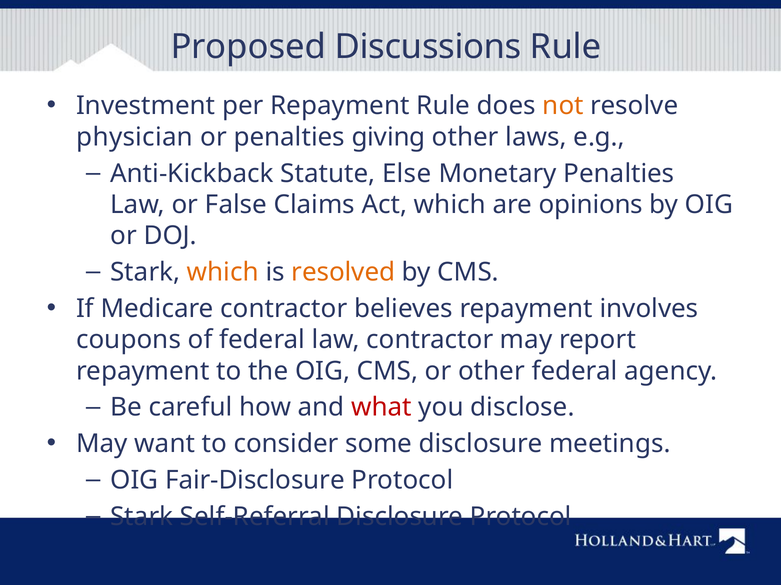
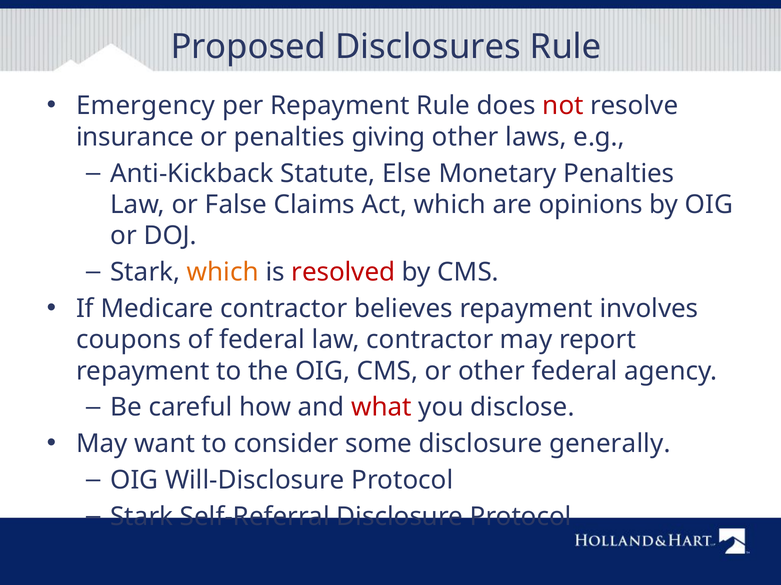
Discussions: Discussions -> Disclosures
Investment: Investment -> Emergency
not colour: orange -> red
physician: physician -> insurance
resolved colour: orange -> red
meetings: meetings -> generally
Fair-Disclosure: Fair-Disclosure -> Will-Disclosure
